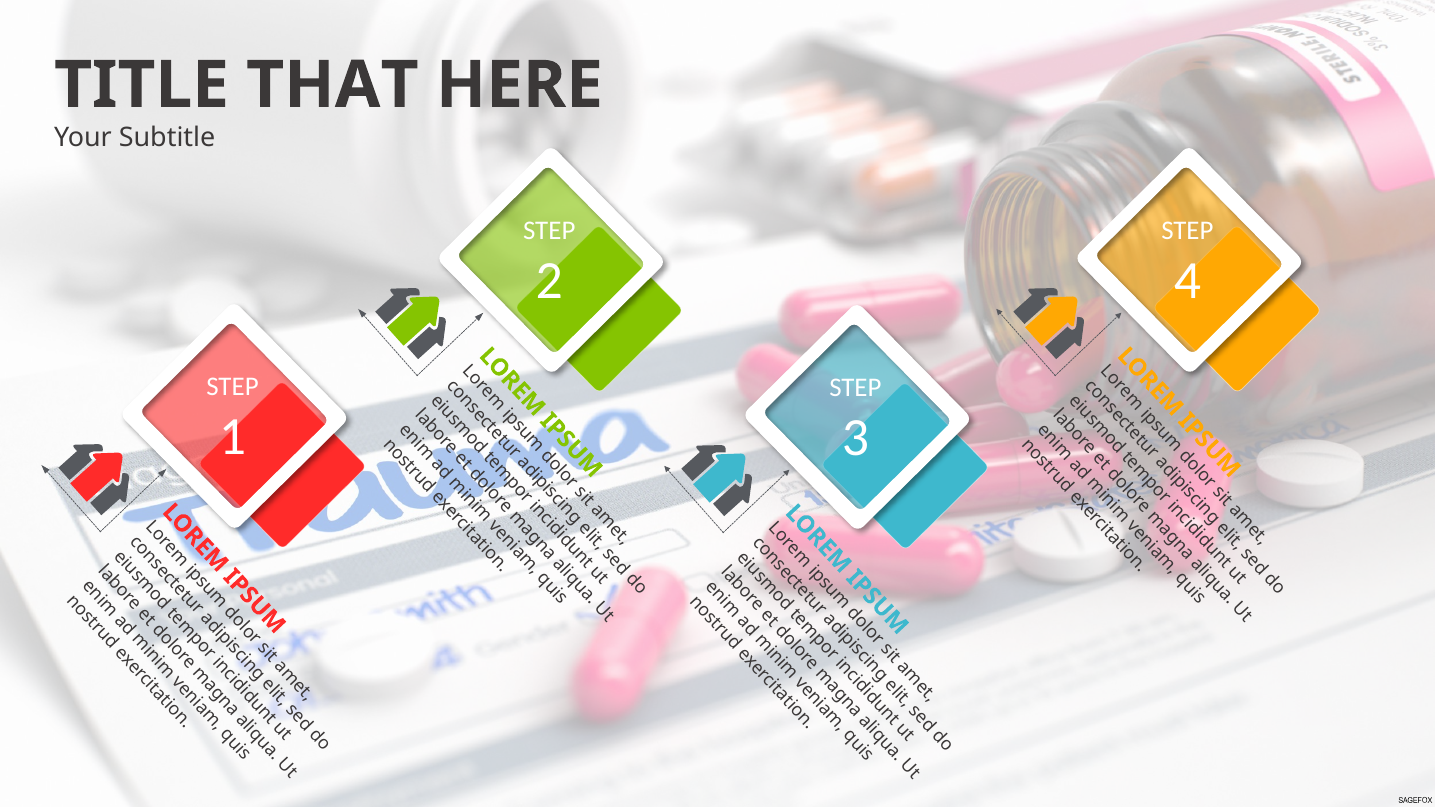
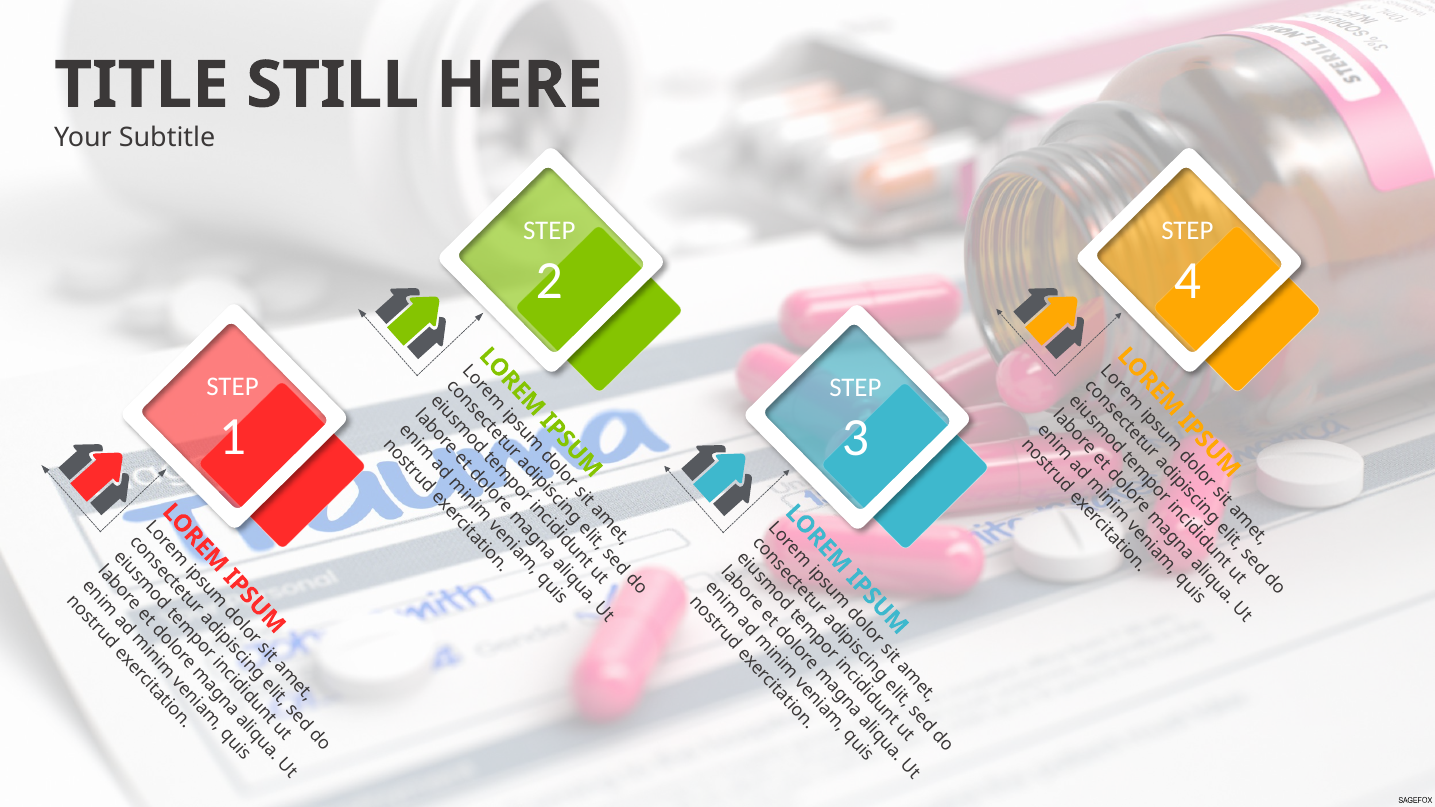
THAT: THAT -> STILL
